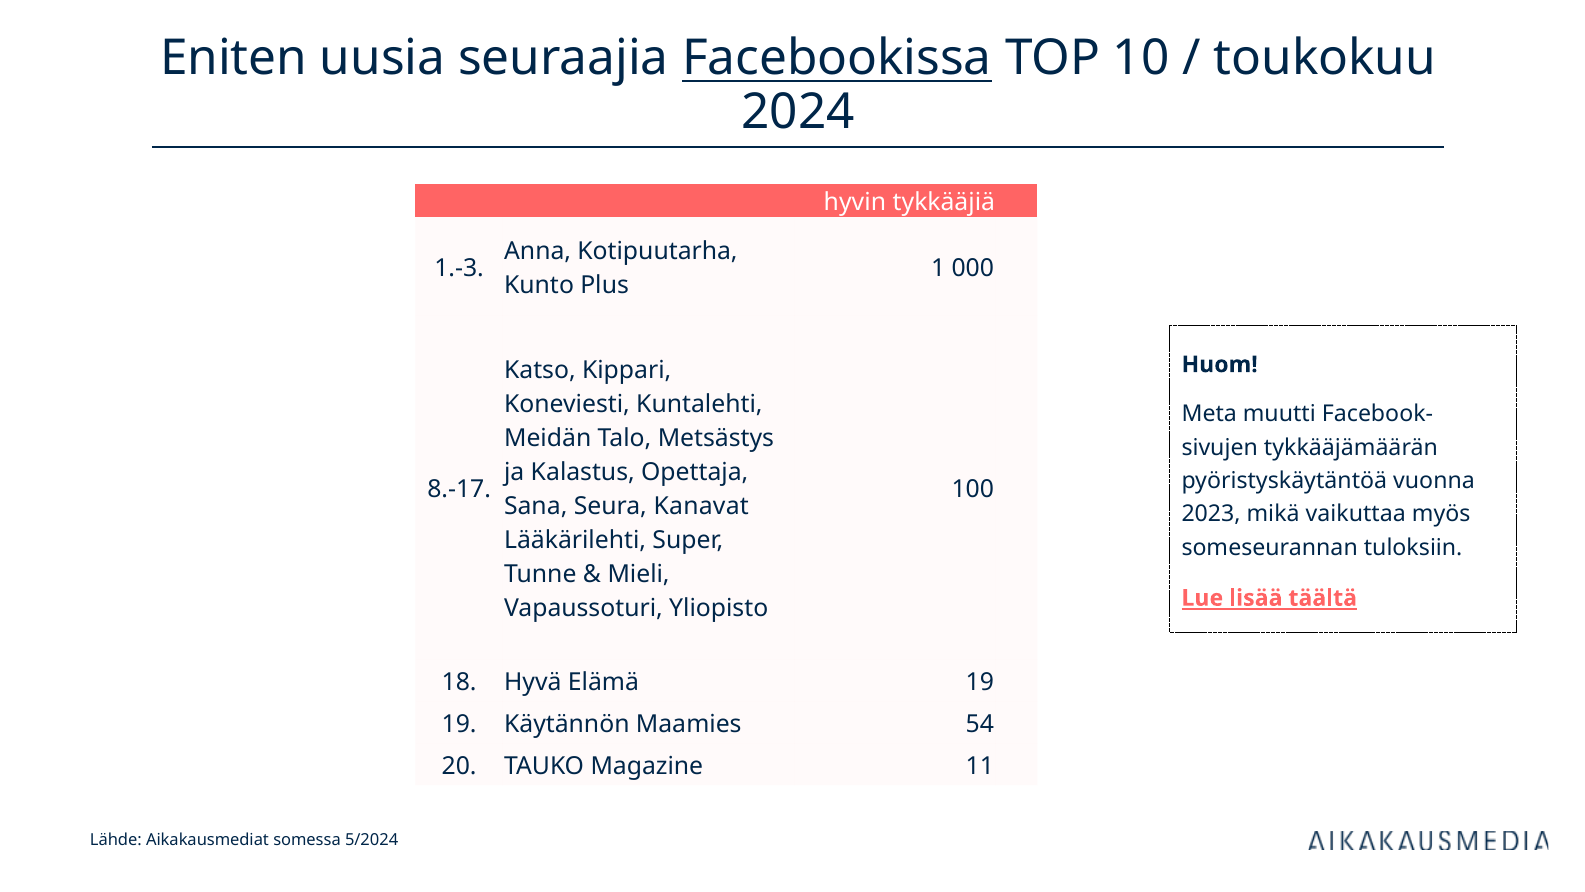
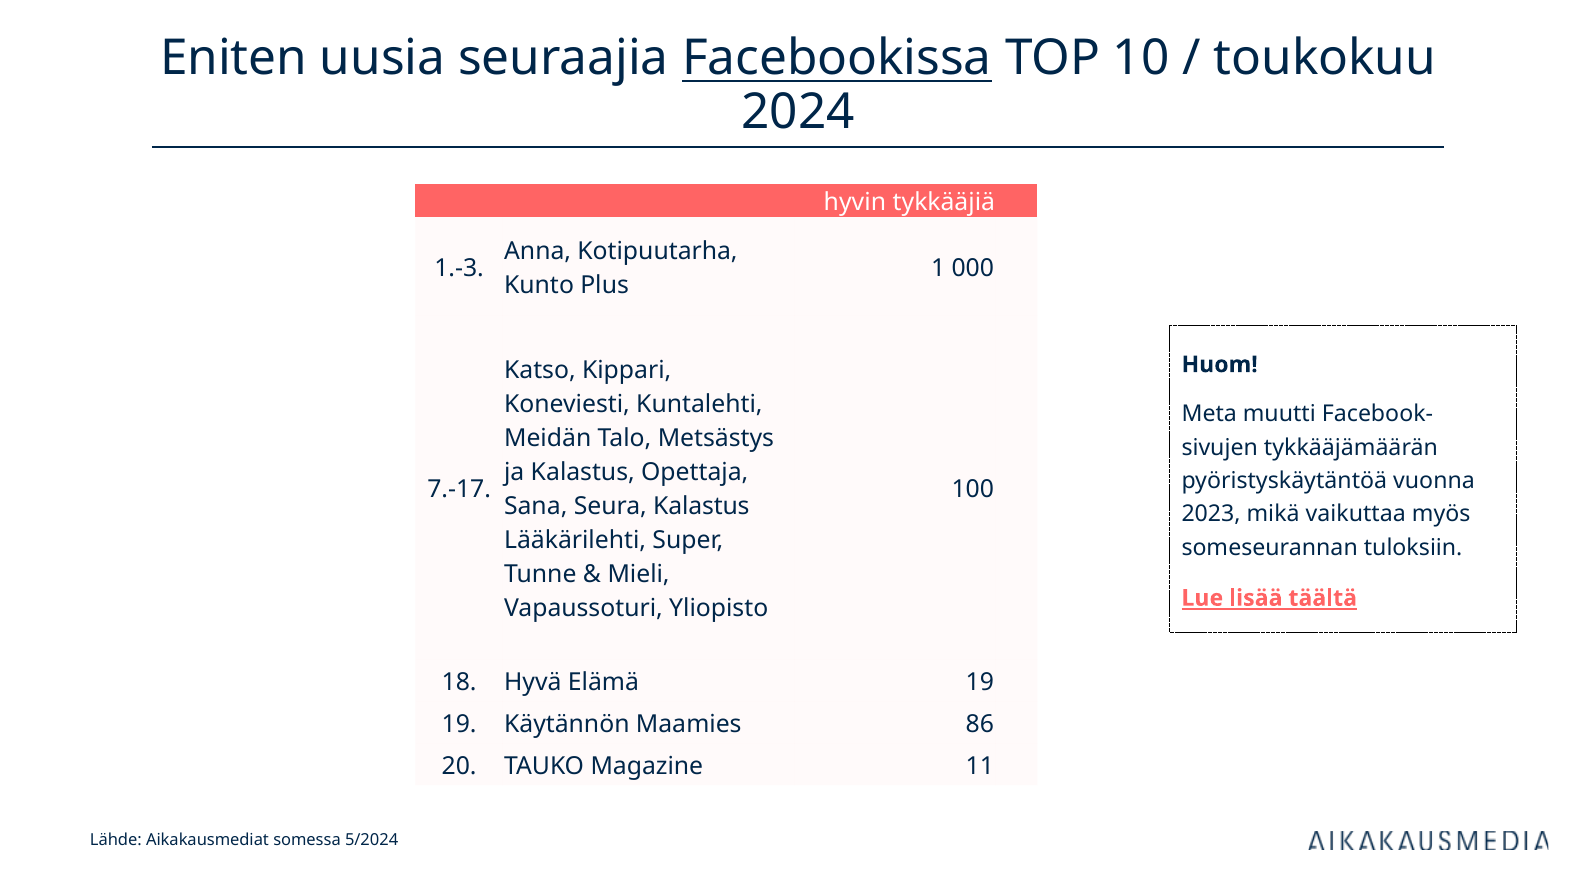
8.-17: 8.-17 -> 7.-17
Seura Kanavat: Kanavat -> Kalastus
54: 54 -> 86
